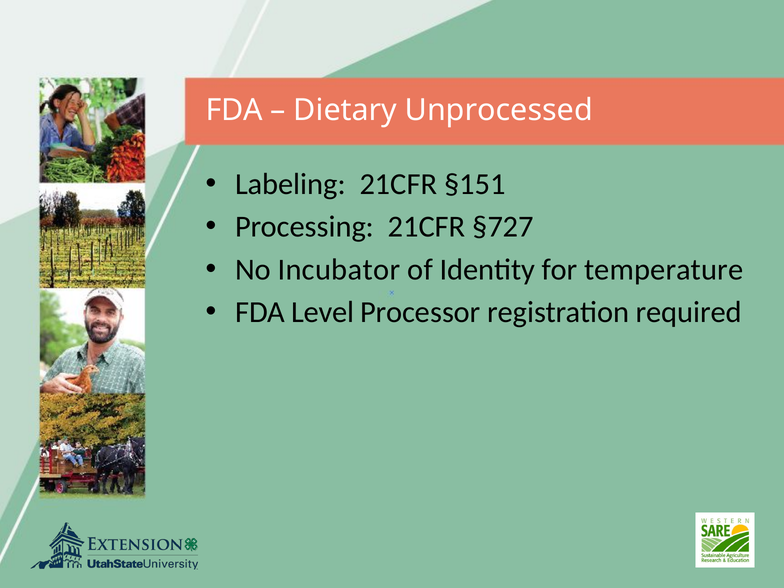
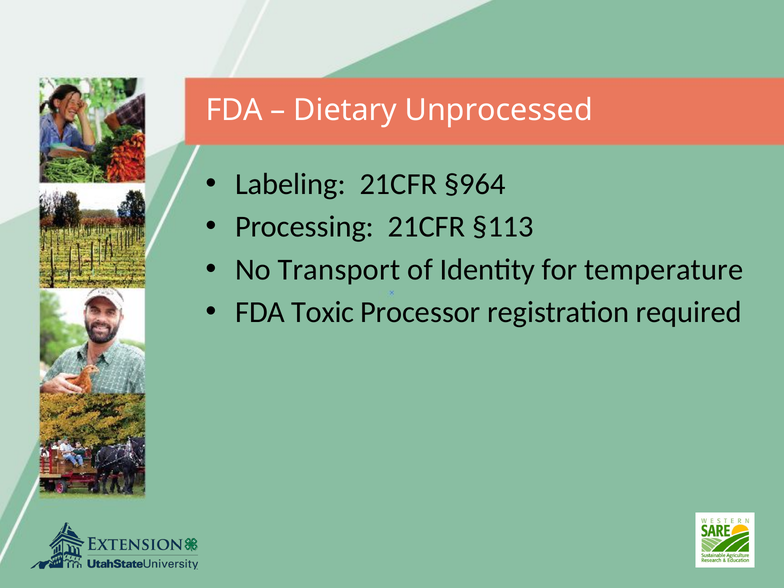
§151: §151 -> §964
§727: §727 -> §113
Incubator: Incubator -> Transport
Level: Level -> Toxic
